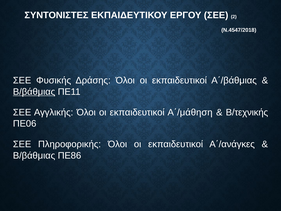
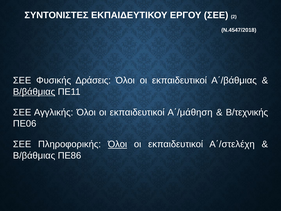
Δράσης: Δράσης -> Δράσεις
Όλοι at (117, 144) underline: none -> present
Α΄/ανάγκες: Α΄/ανάγκες -> Α΄/στελέχη
